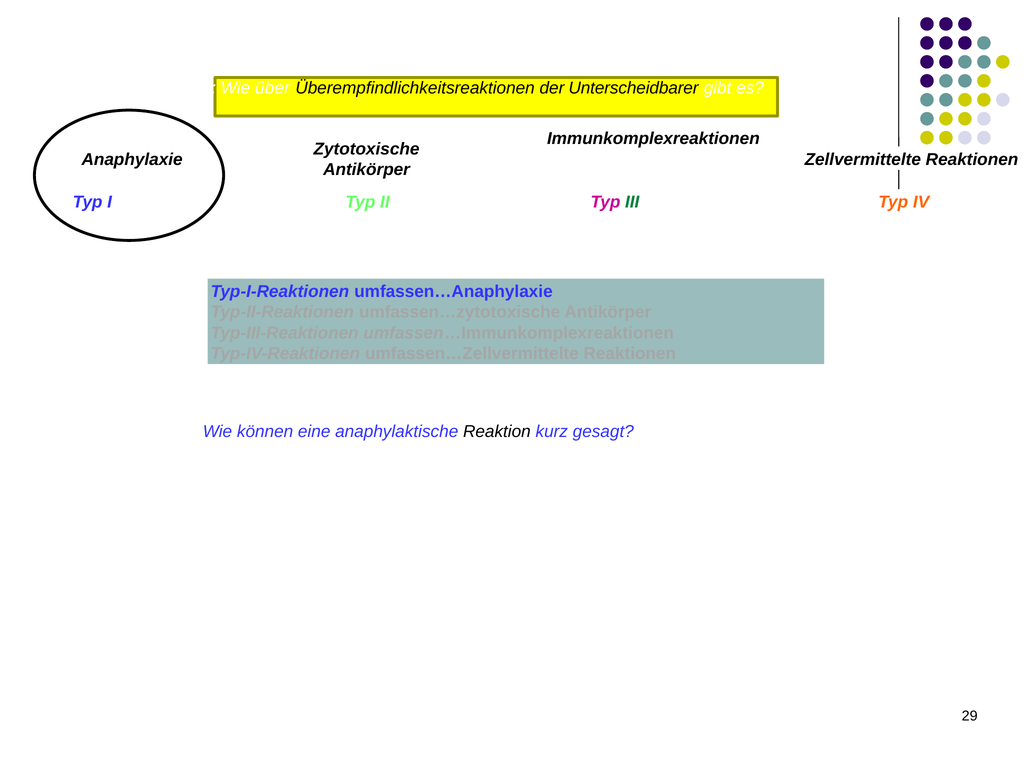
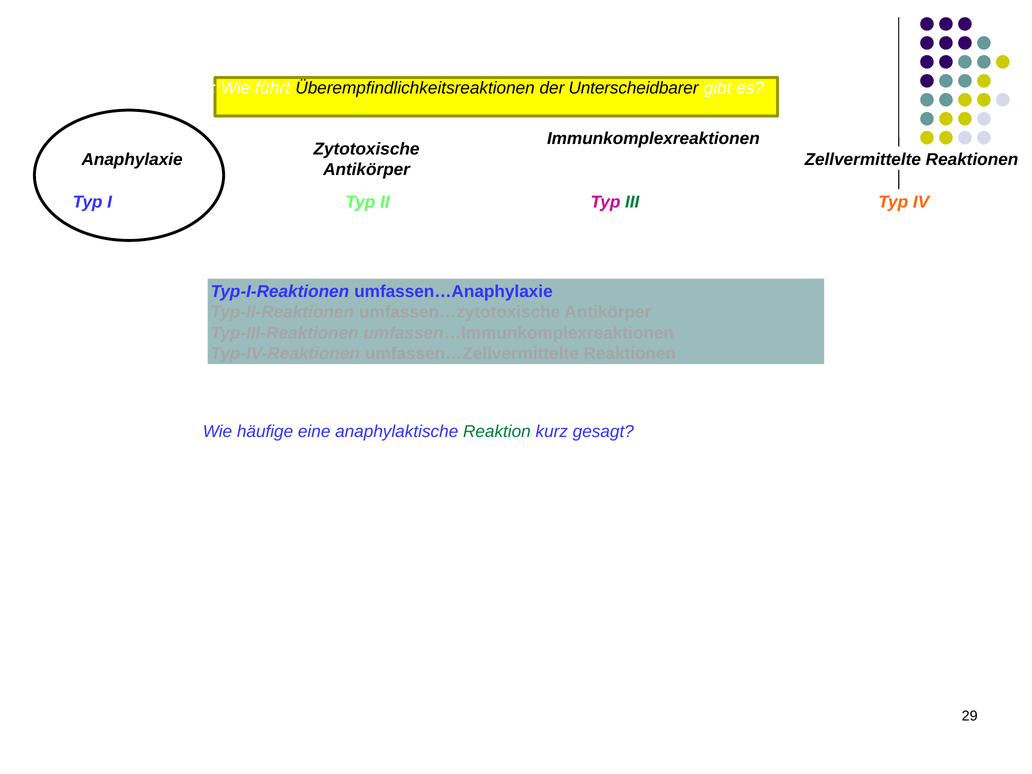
über: über -> führt
können: können -> häufige
Reaktion colour: black -> green
